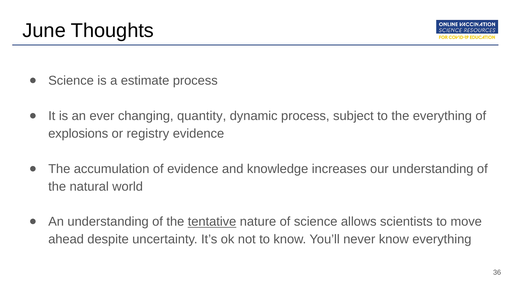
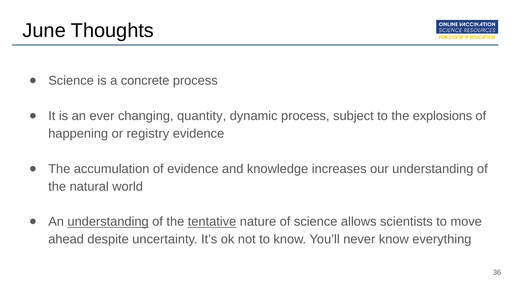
estimate: estimate -> concrete
the everything: everything -> explosions
explosions: explosions -> happening
understanding at (108, 222) underline: none -> present
